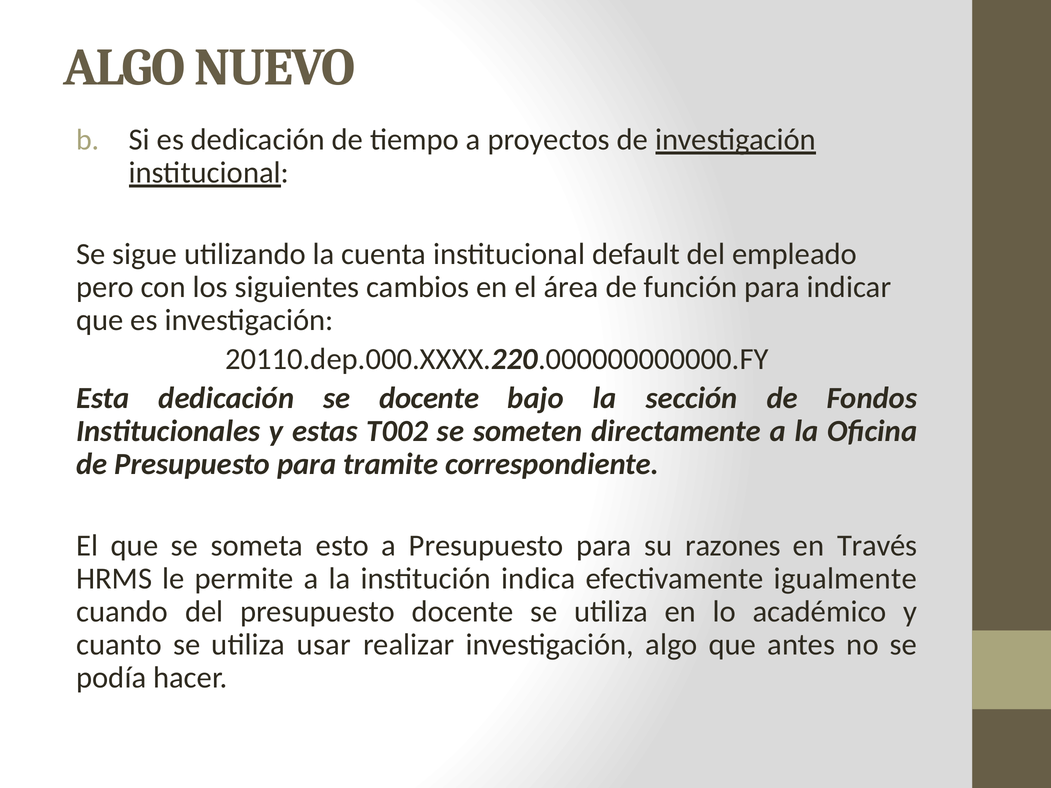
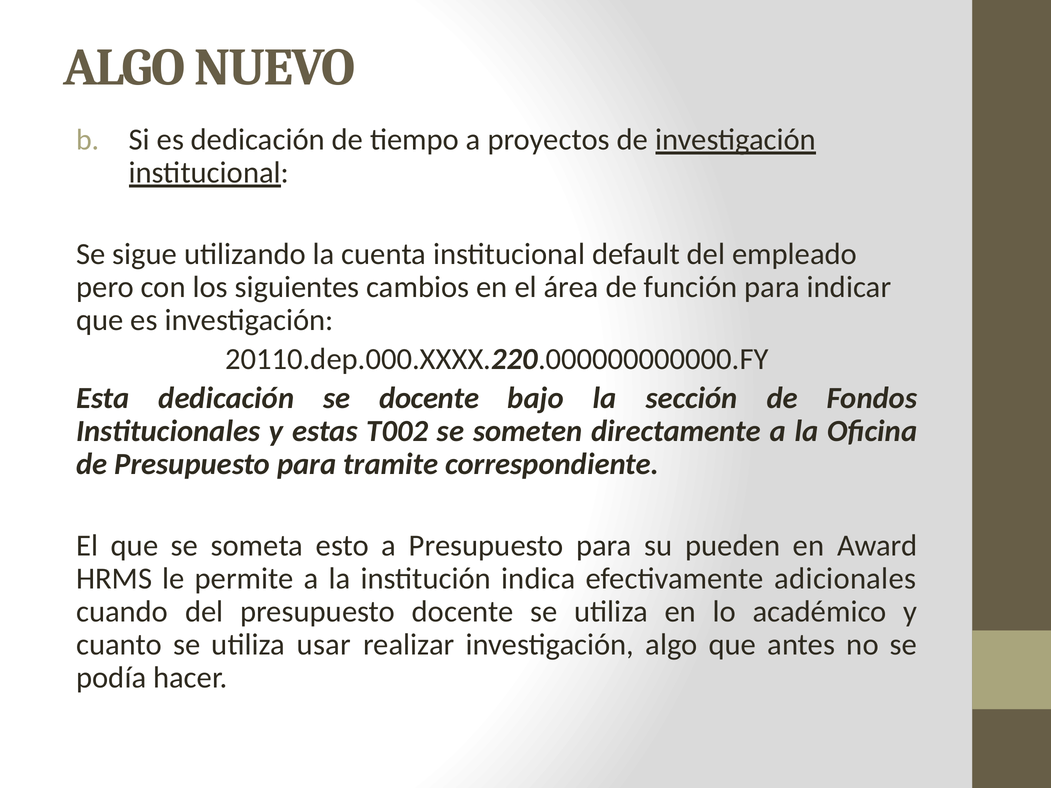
razones: razones -> pueden
Través: Través -> Award
igualmente: igualmente -> adicionales
